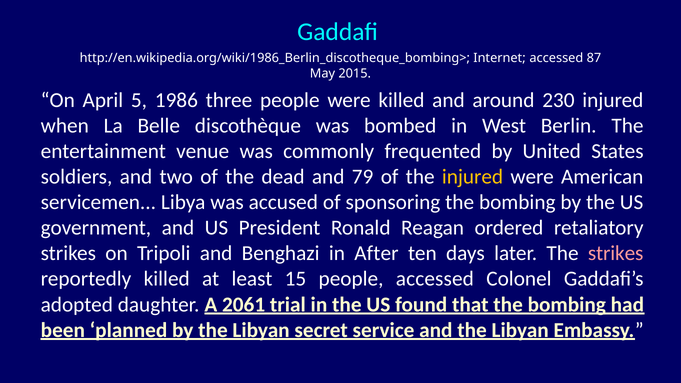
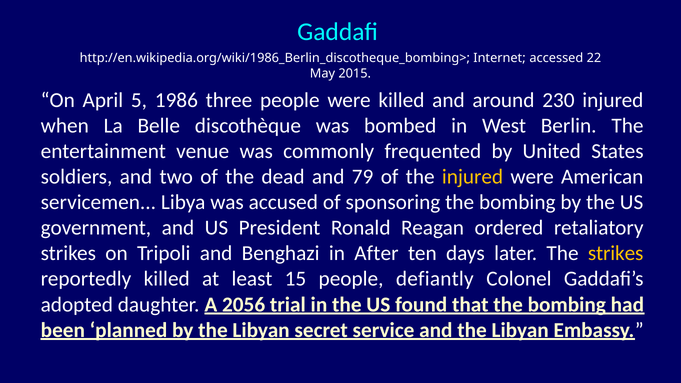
87: 87 -> 22
strikes at (616, 253) colour: pink -> yellow
people accessed: accessed -> defiantly
2061: 2061 -> 2056
